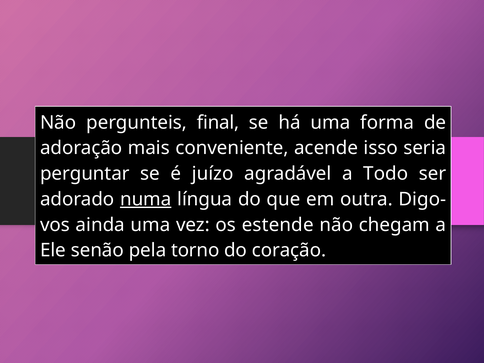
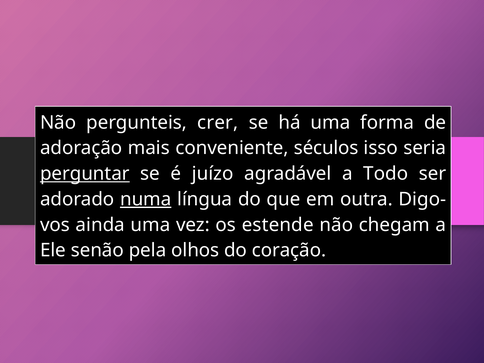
final: final -> crer
acende: acende -> séculos
perguntar underline: none -> present
torno: torno -> olhos
